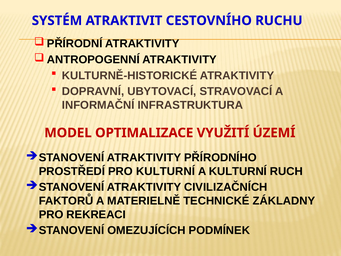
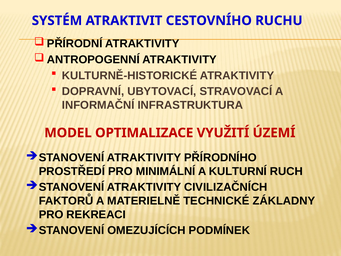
PRO KULTURNÍ: KULTURNÍ -> MINIMÁLNÍ
